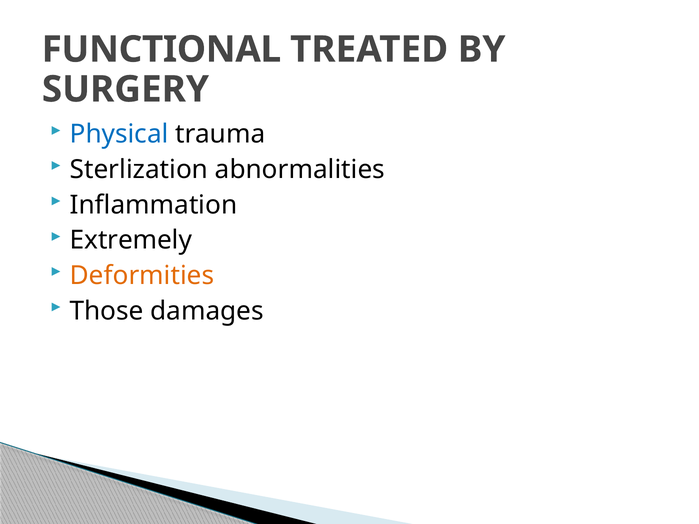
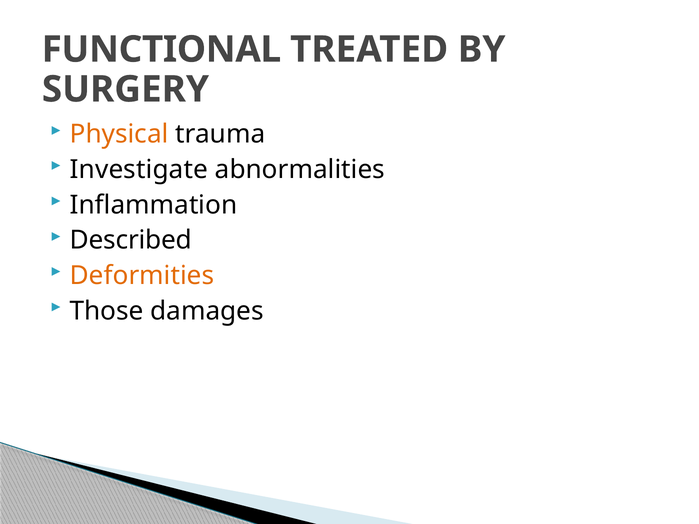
Physical colour: blue -> orange
Sterlization: Sterlization -> Investigate
Extremely: Extremely -> Described
